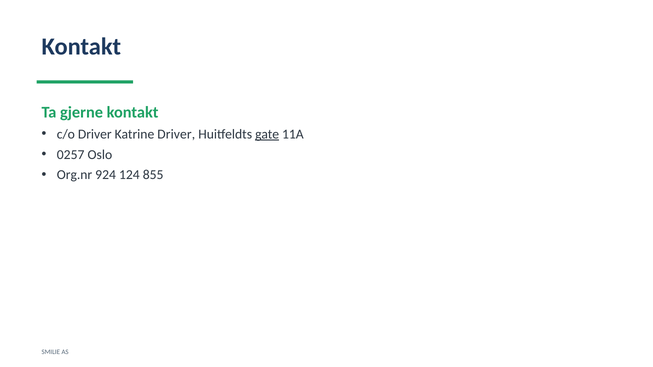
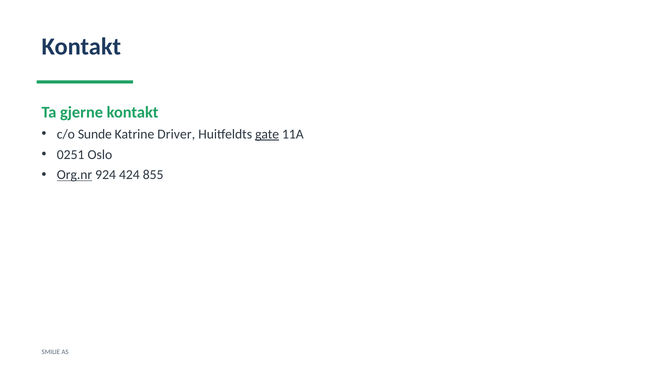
c/o Driver: Driver -> Sunde
0257: 0257 -> 0251
Org.nr underline: none -> present
124: 124 -> 424
